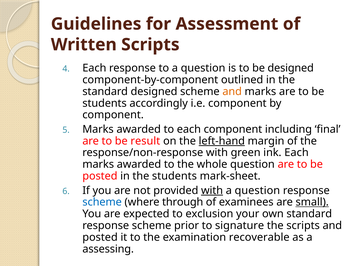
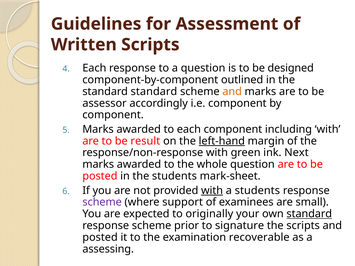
standard designed: designed -> standard
students at (105, 103): students -> assessor
including final: final -> with
ink Each: Each -> Next
question at (257, 191): question -> students
scheme at (102, 202) colour: blue -> purple
through: through -> support
small underline: present -> none
exclusion: exclusion -> originally
standard at (309, 214) underline: none -> present
